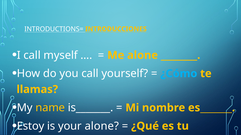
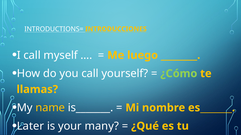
Me alone: alone -> luego
¿Cómo colour: light blue -> light green
Estoy: Estoy -> Later
your alone: alone -> many
